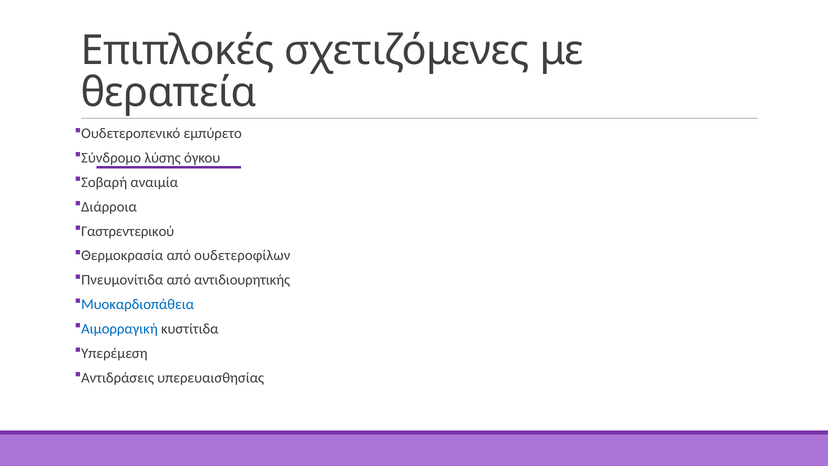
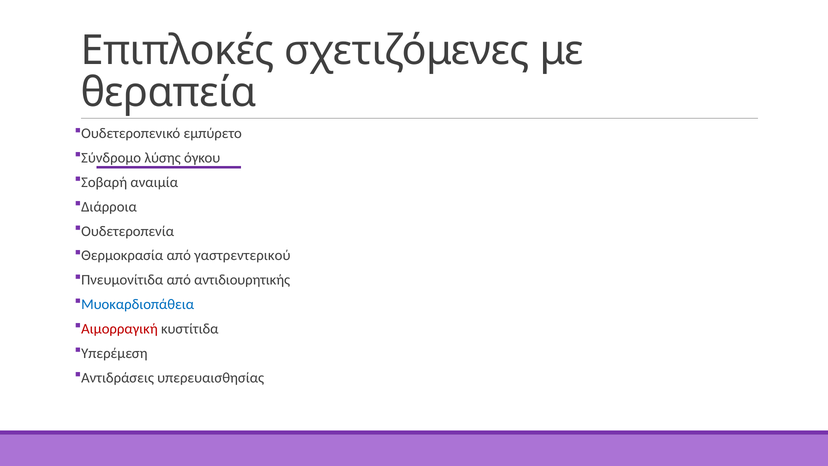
Γαστρεντερικού: Γαστρεντερικού -> Ουδετεροπενία
ουδετεροφίλων: ουδετεροφίλων -> γαστρεντερικού
Αιμορραγική colour: blue -> red
